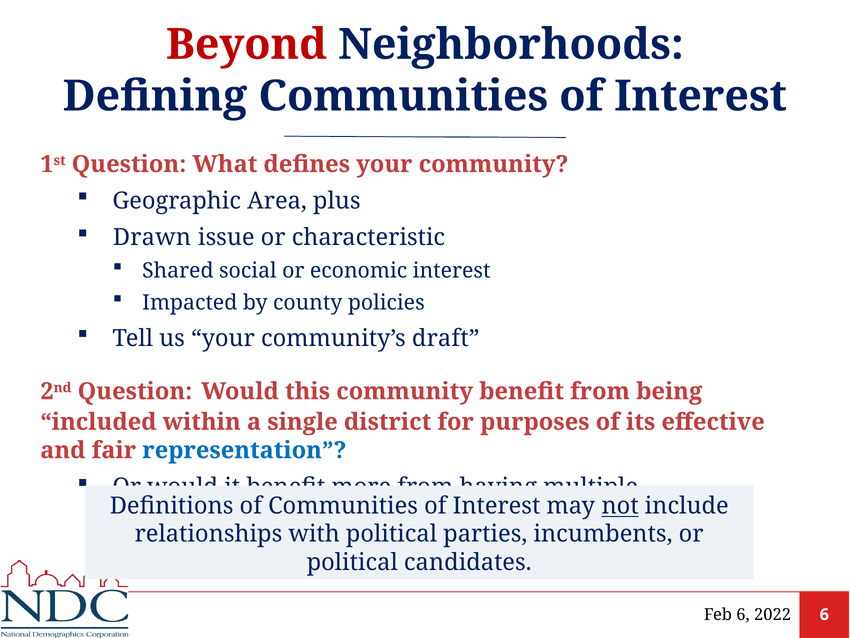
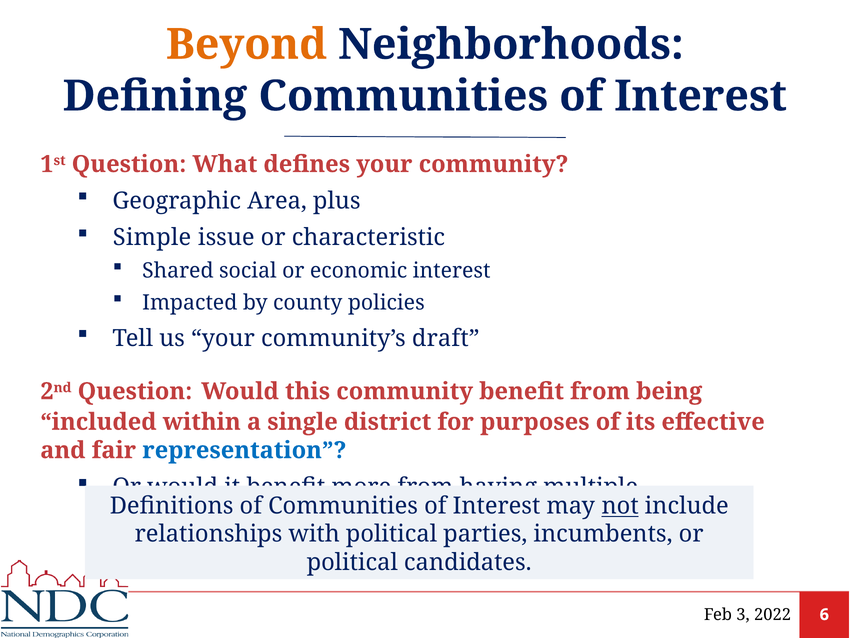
Beyond colour: red -> orange
Drawn: Drawn -> Simple
Feb 6: 6 -> 3
